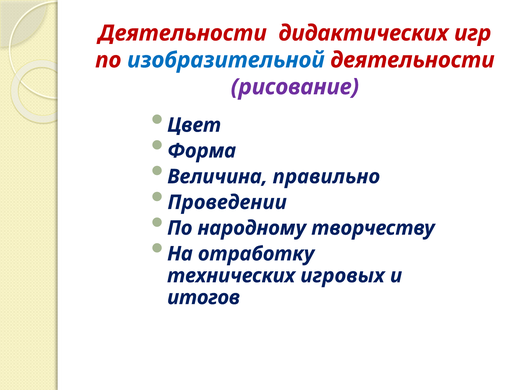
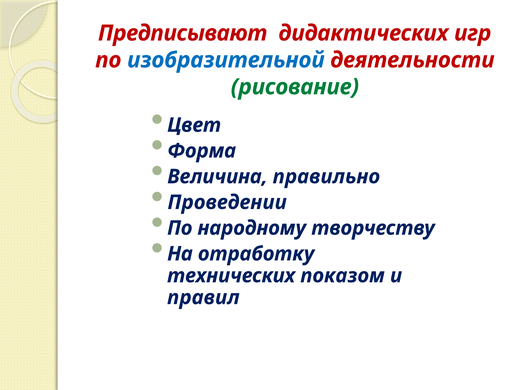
Деятельности at (183, 33): Деятельности -> Предписывают
рисование colour: purple -> green
игровых: игровых -> показом
итогов: итогов -> правил
